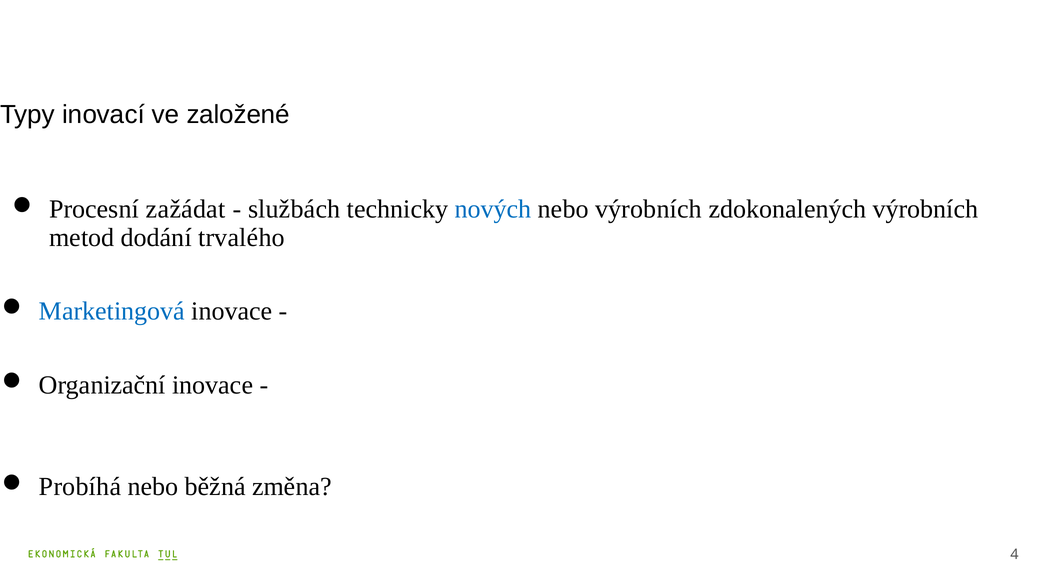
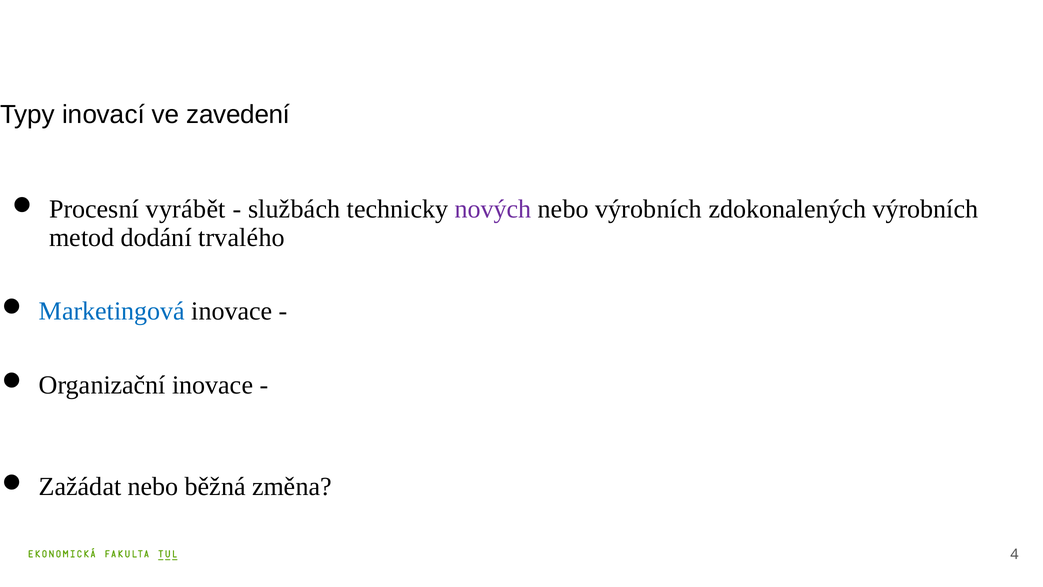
založené: založené -> zavedení
zažádat: zažádat -> vyrábět
nových colour: blue -> purple
Probíhá: Probíhá -> Zažádat
